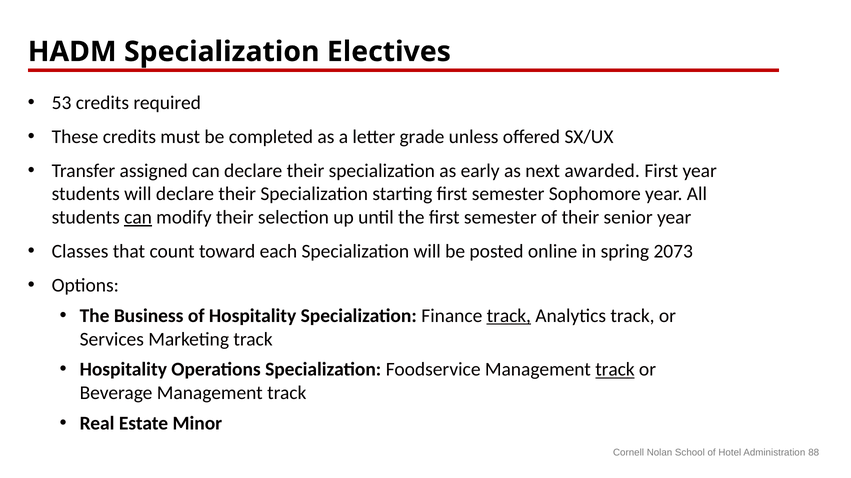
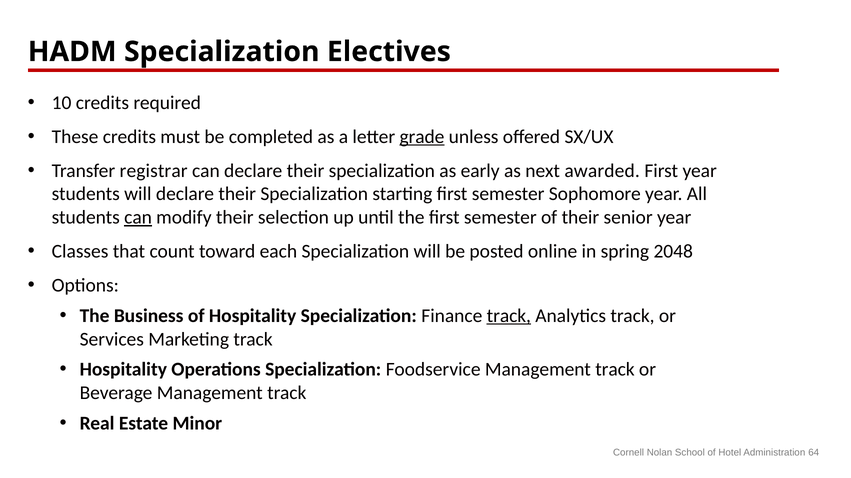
53: 53 -> 10
grade underline: none -> present
assigned: assigned -> registrar
2073: 2073 -> 2048
track at (615, 370) underline: present -> none
88: 88 -> 64
